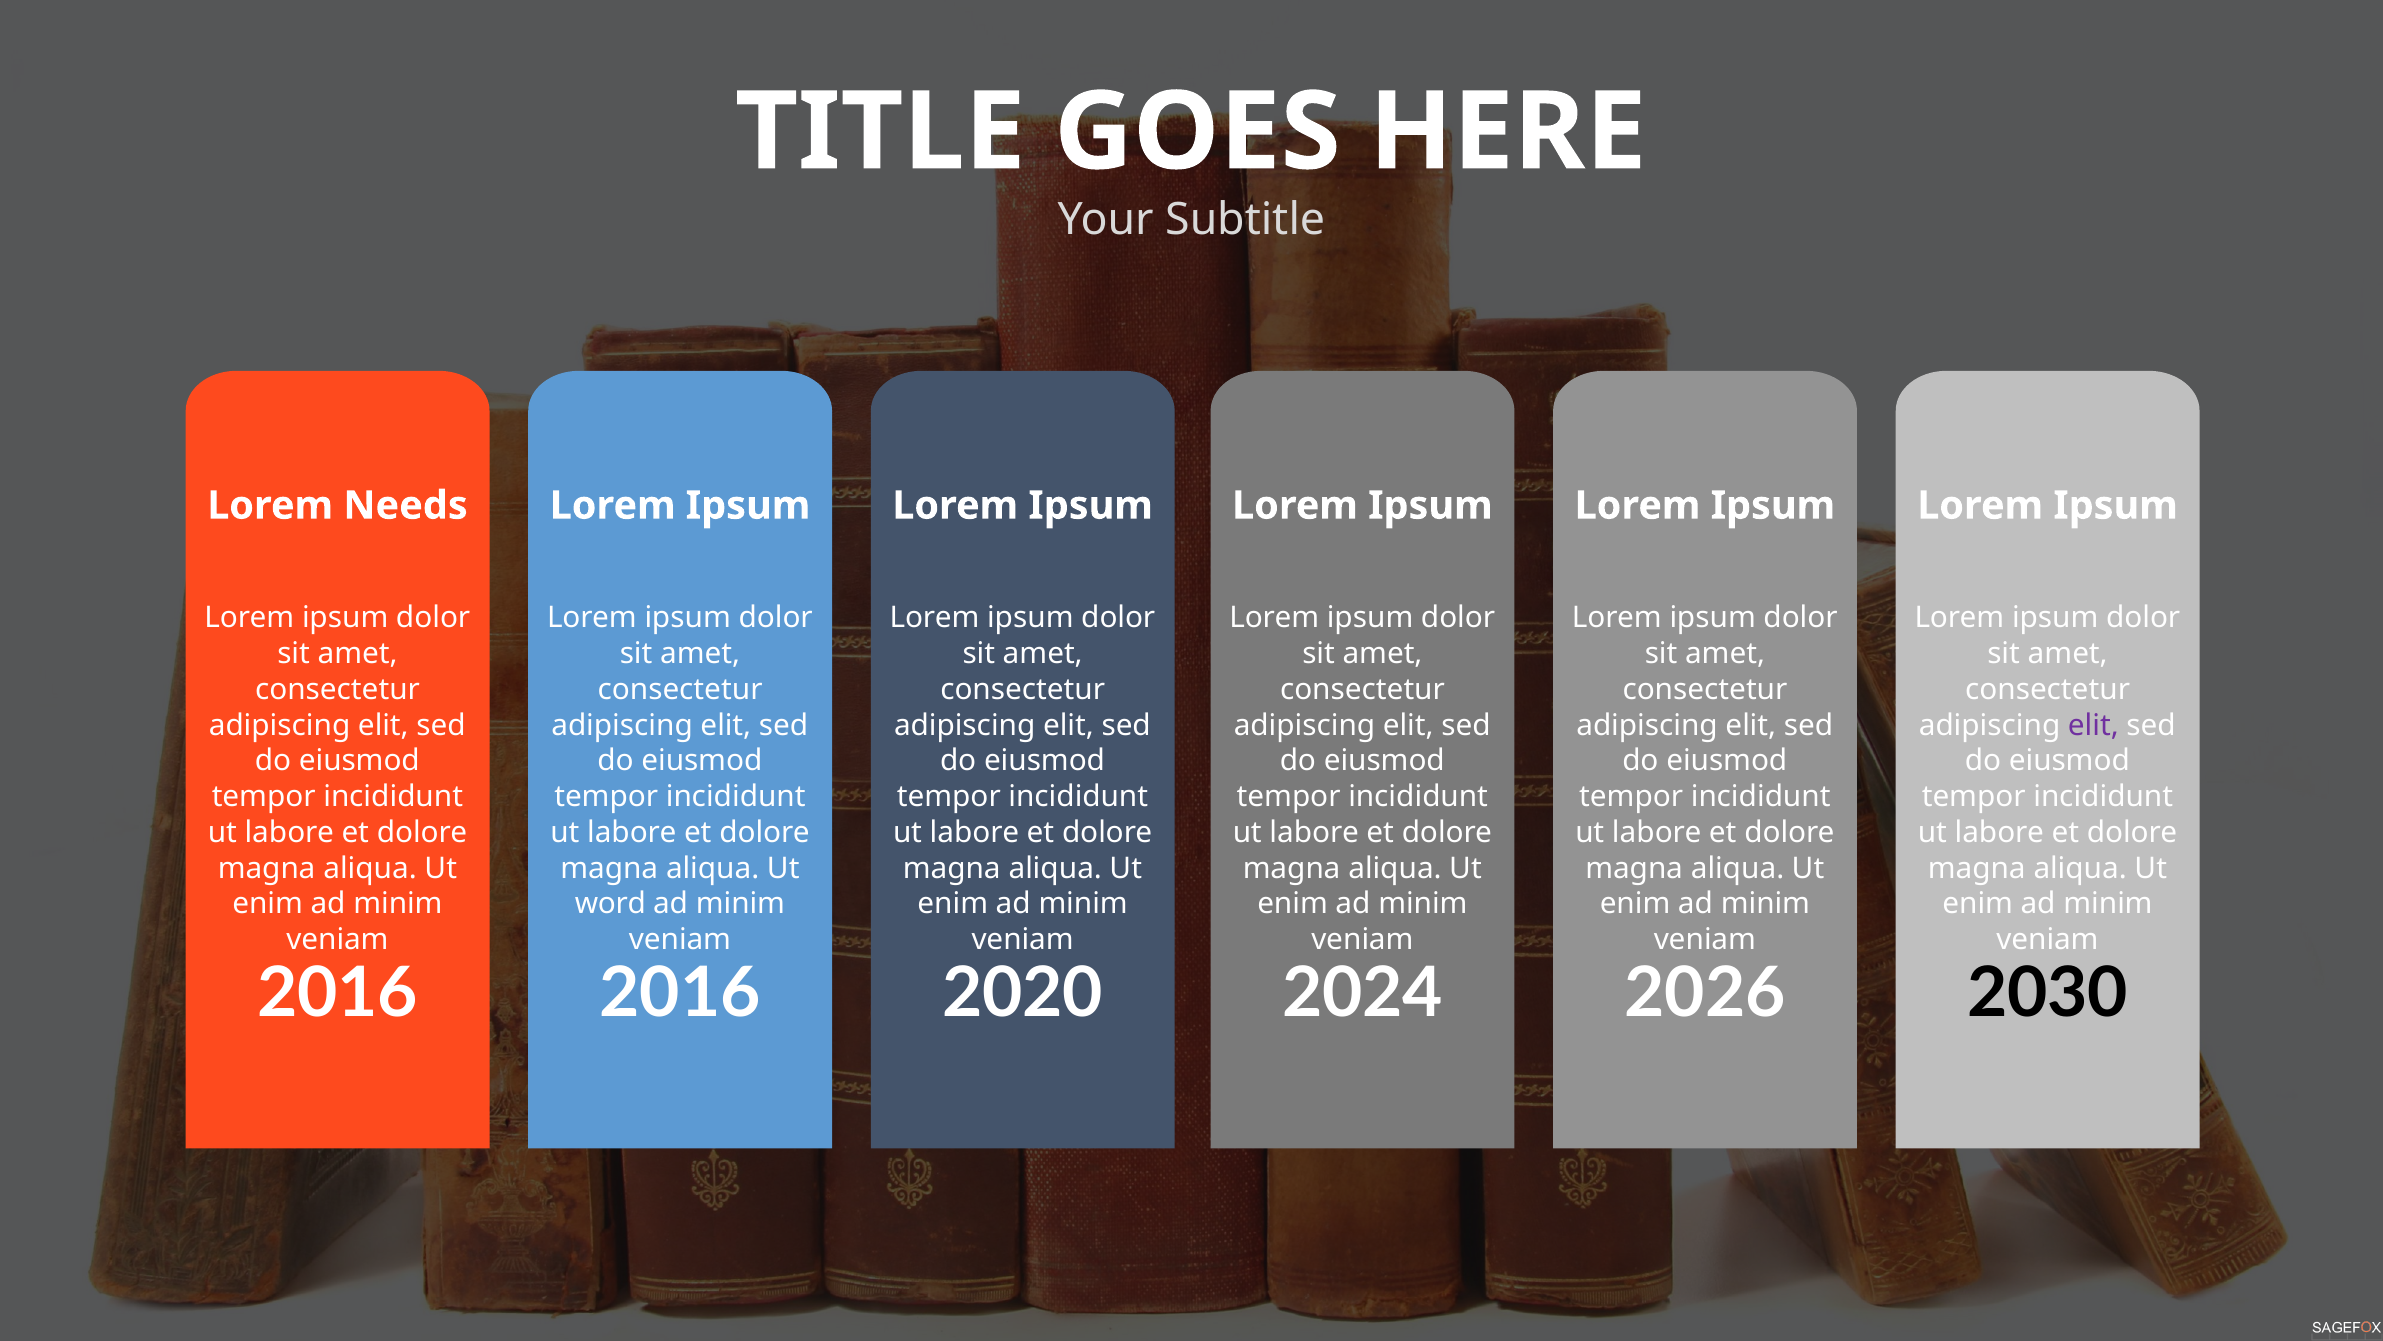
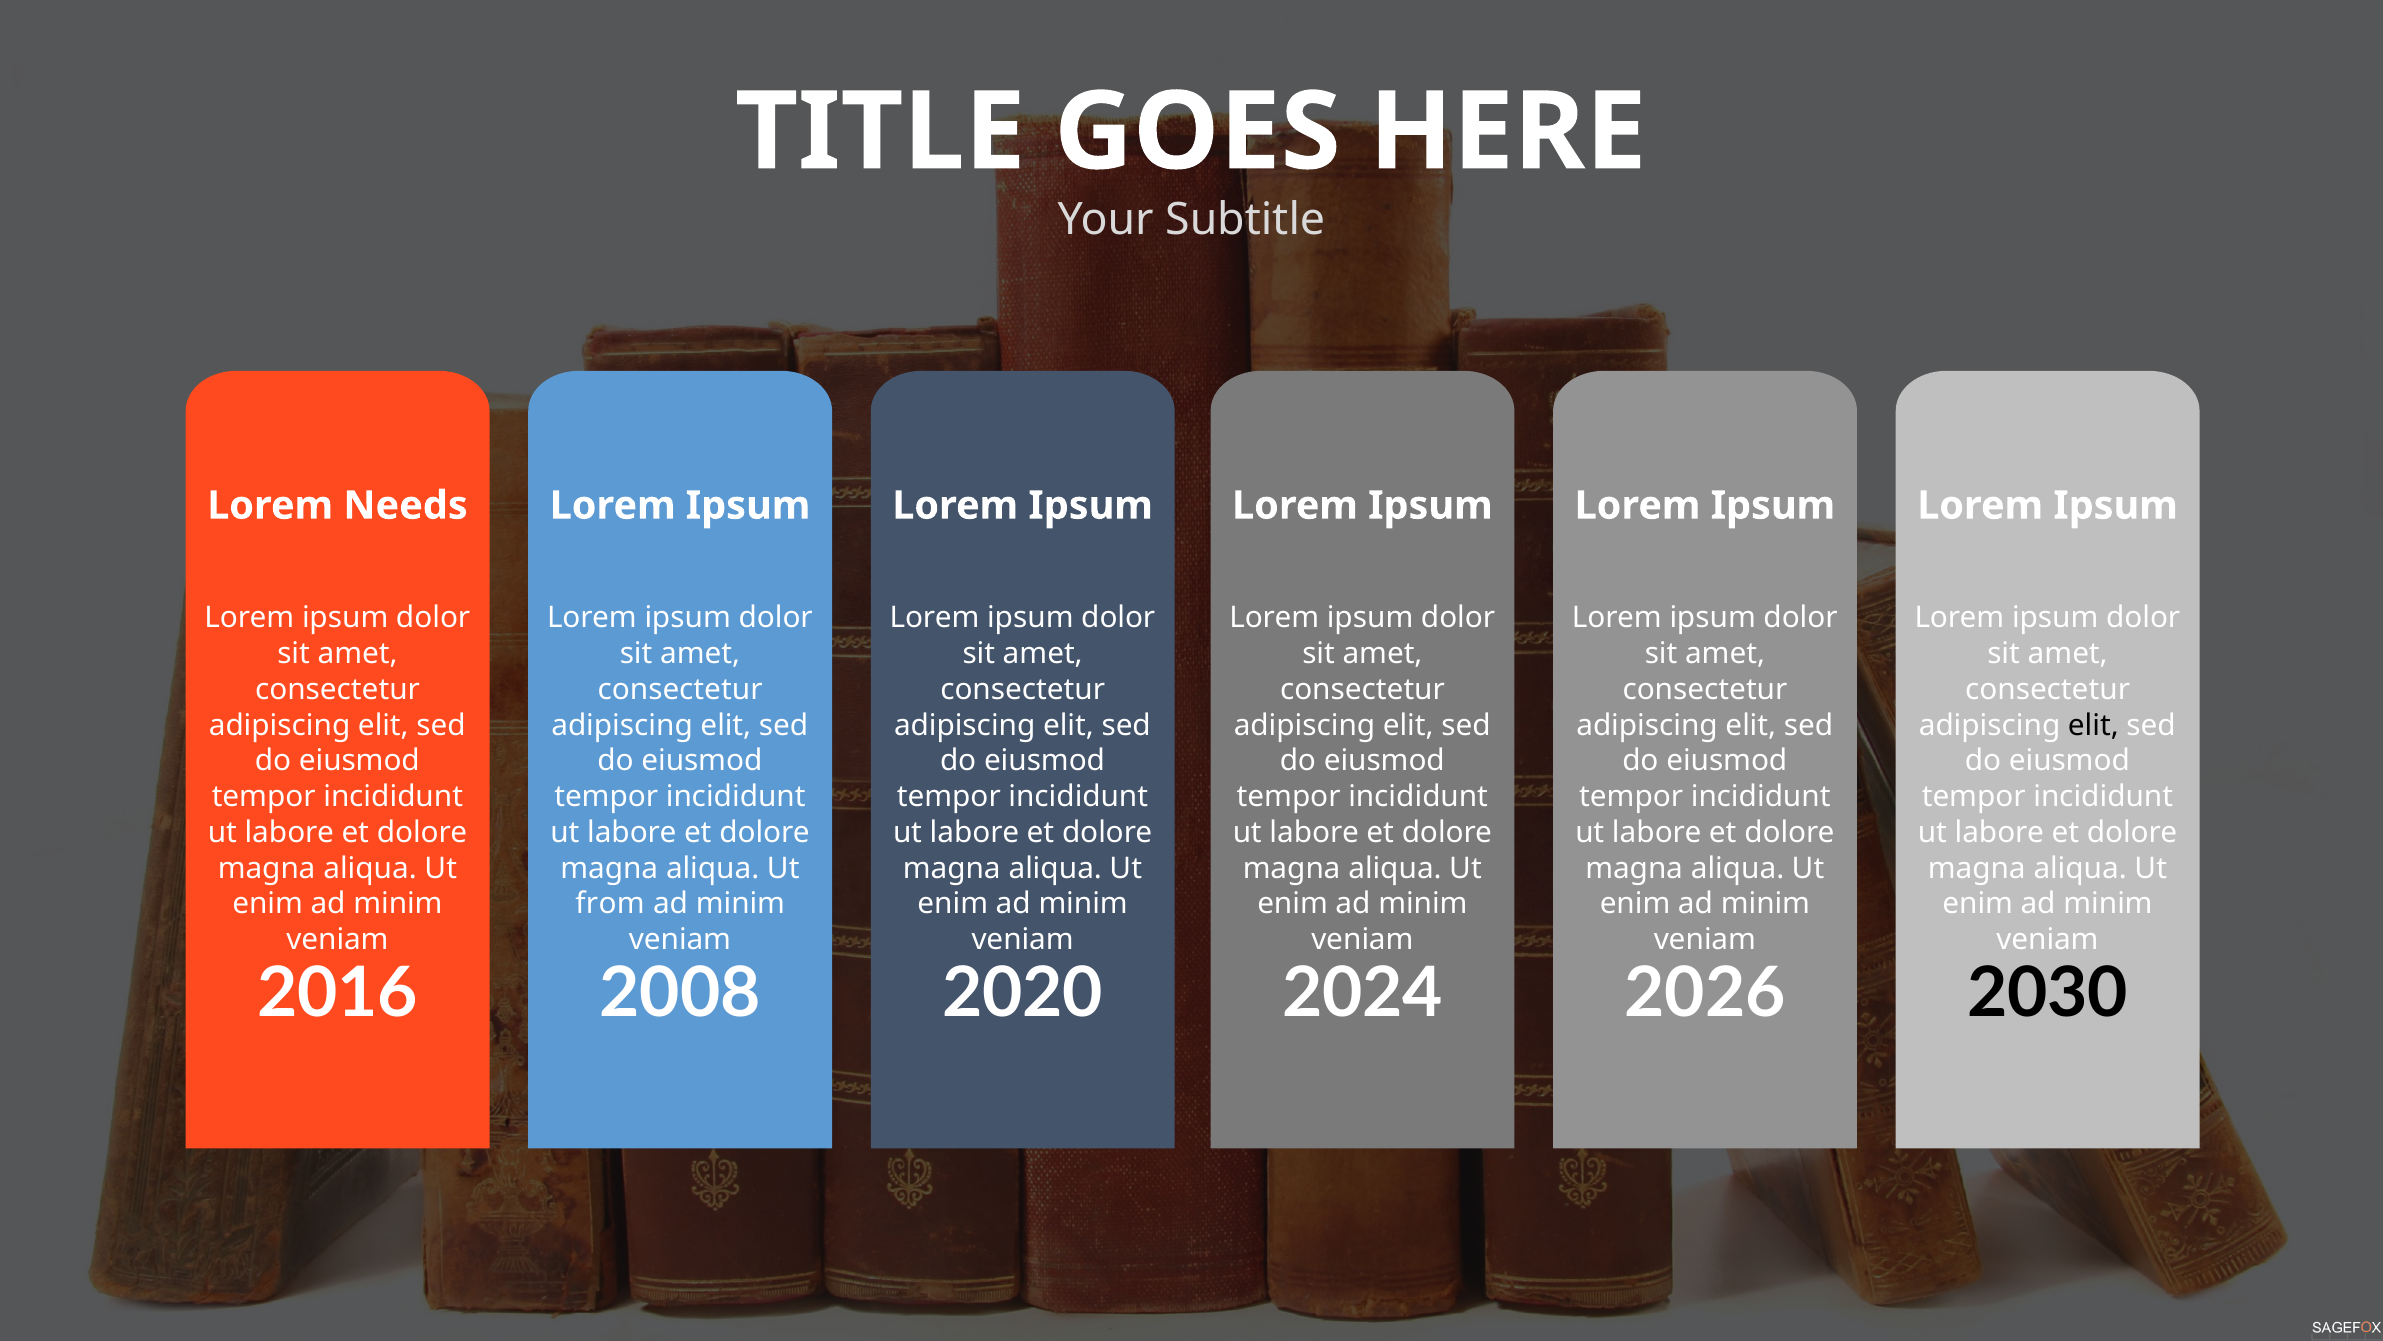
elit at (2093, 725) colour: purple -> black
word: word -> from
2016 at (680, 994): 2016 -> 2008
